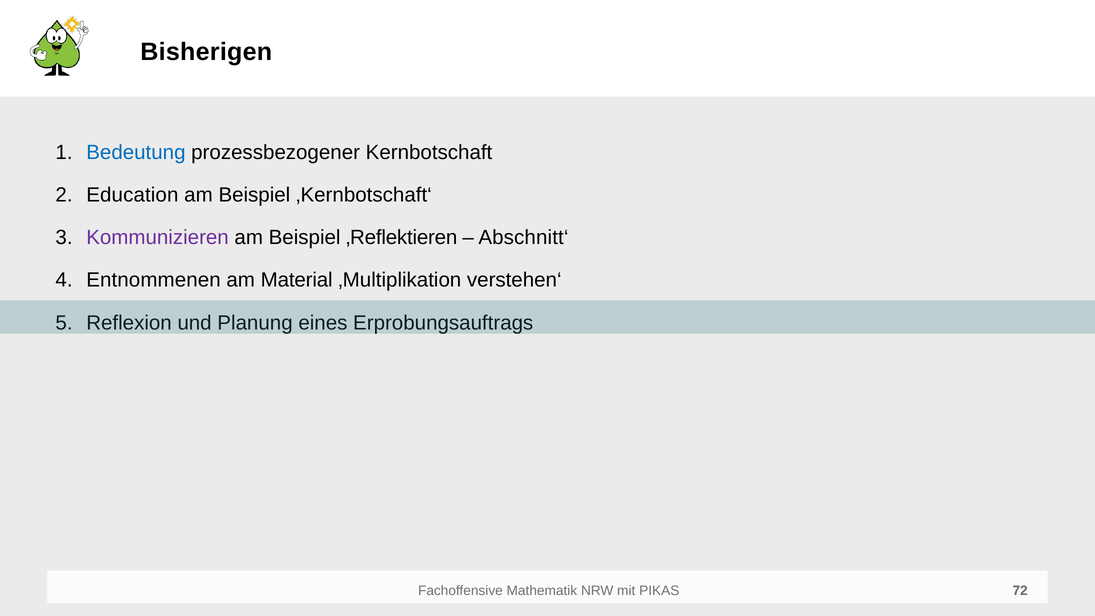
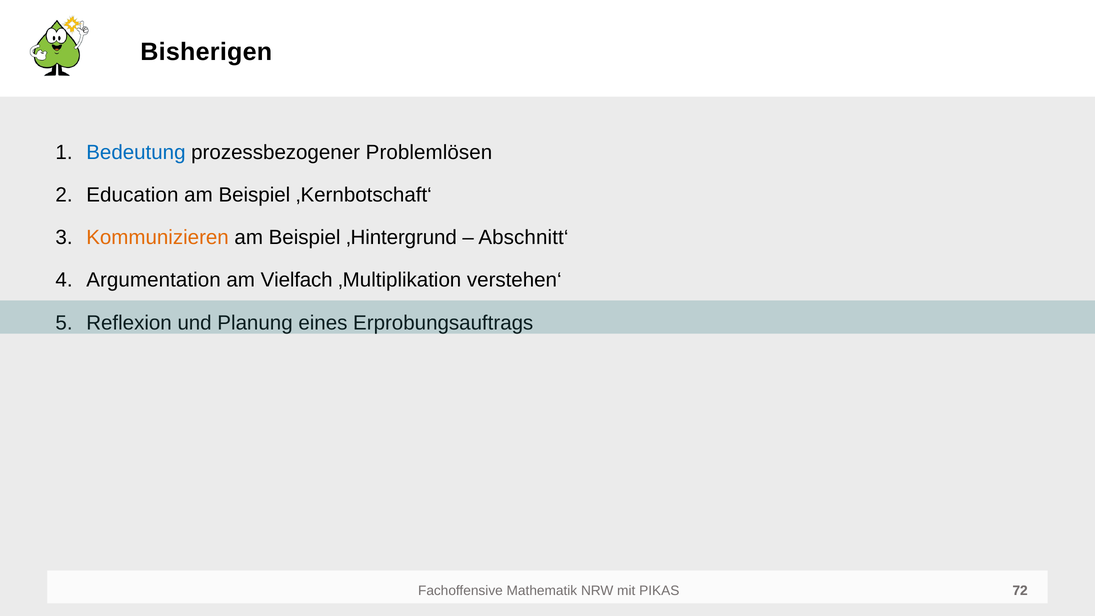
Kernbotschaft: Kernbotschaft -> Problemlösen
Kommunizieren colour: purple -> orange
‚Reflektieren: ‚Reflektieren -> ‚Hintergrund
Entnommenen: Entnommenen -> Argumentation
Material: Material -> Vielfach
